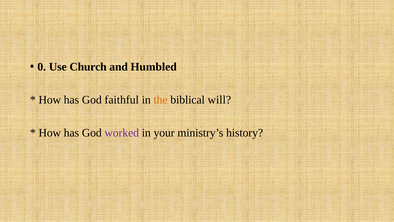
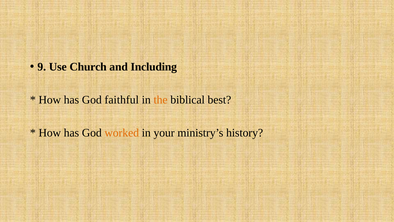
0: 0 -> 9
Humbled: Humbled -> Including
will: will -> best
worked colour: purple -> orange
